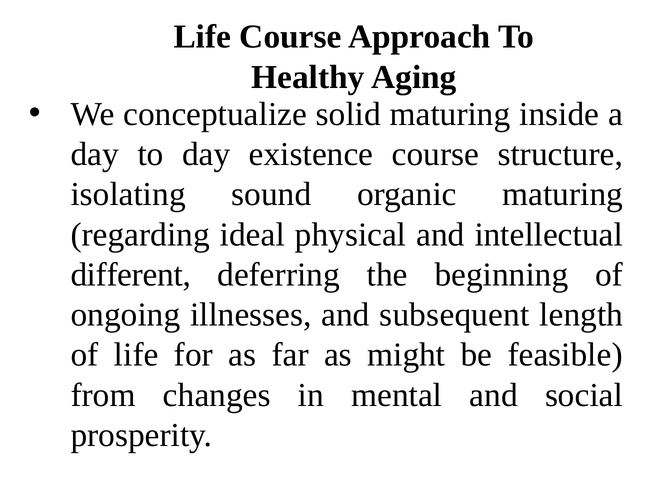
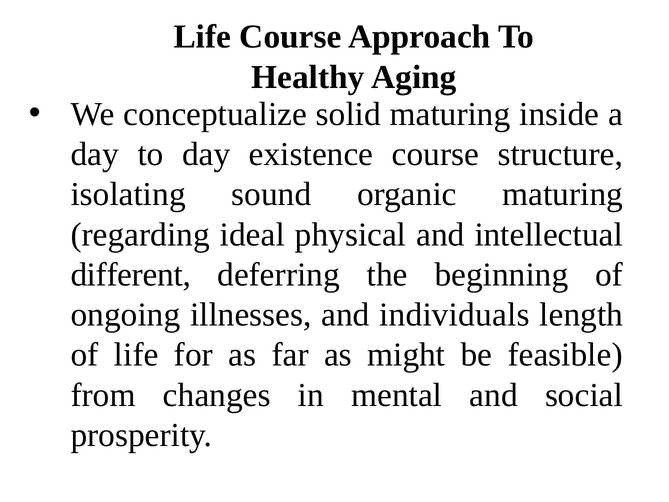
subsequent: subsequent -> individuals
